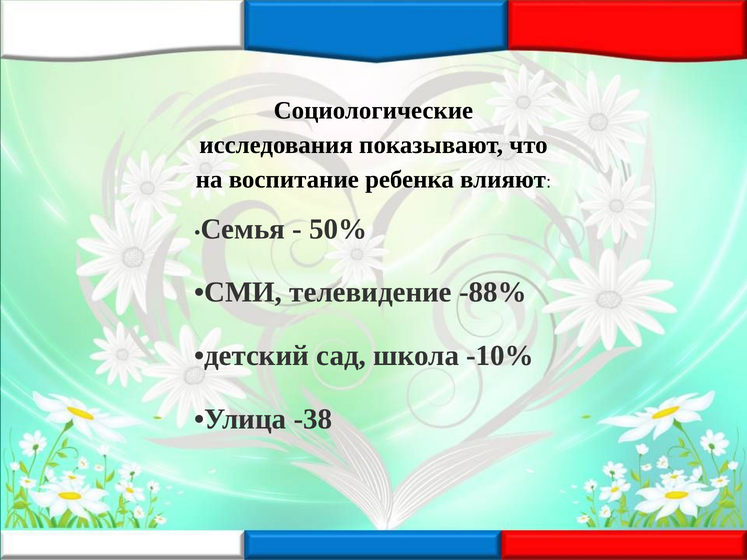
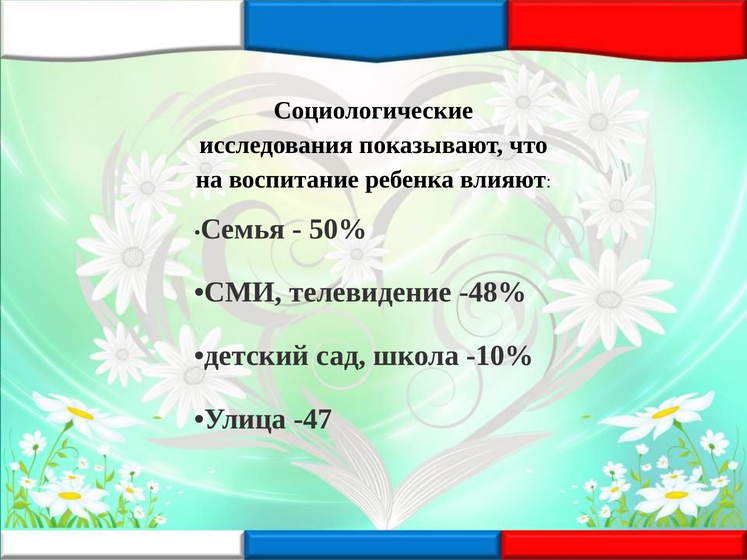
-88%: -88% -> -48%
-38: -38 -> -47
